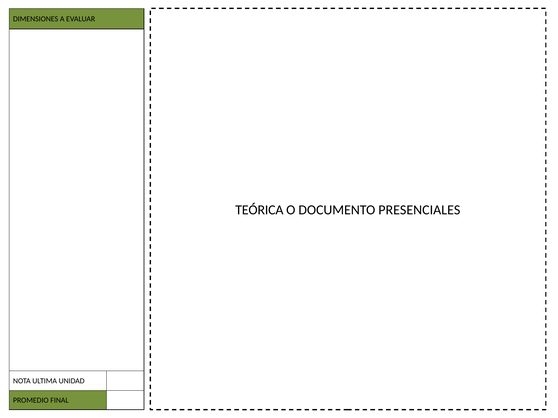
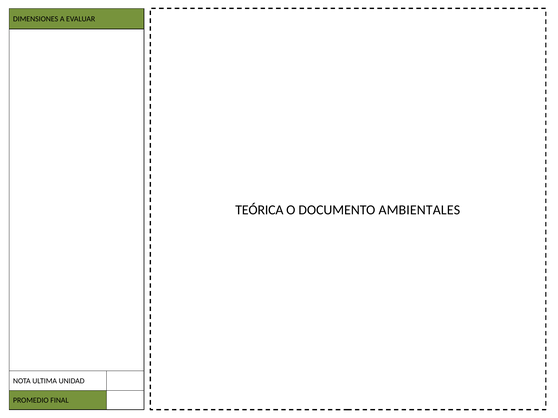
PRESENCIALES: PRESENCIALES -> AMBIENTALES
